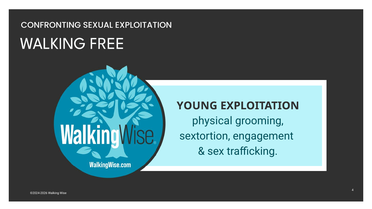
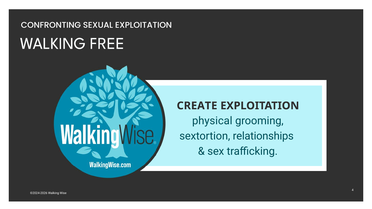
YOUNG: YOUNG -> CREATE
engagement: engagement -> relationships
